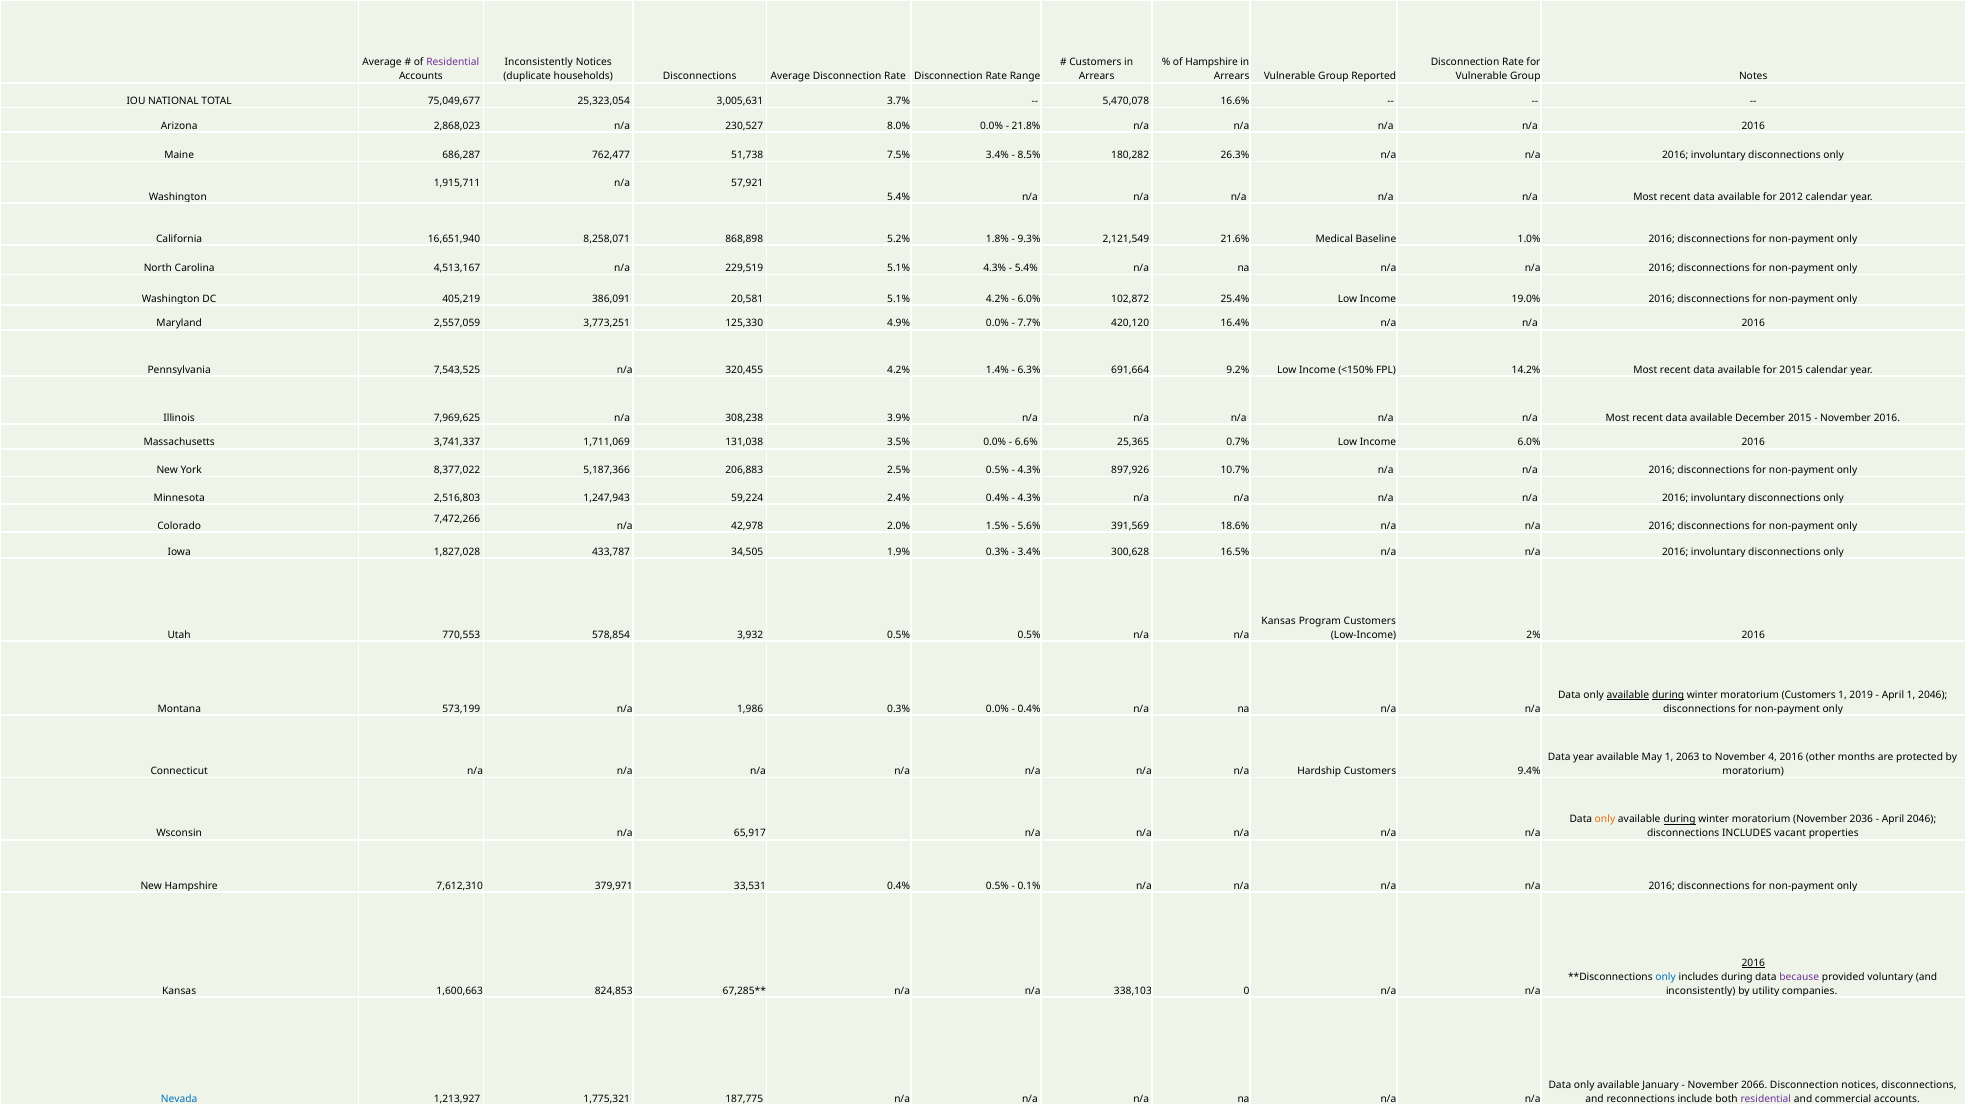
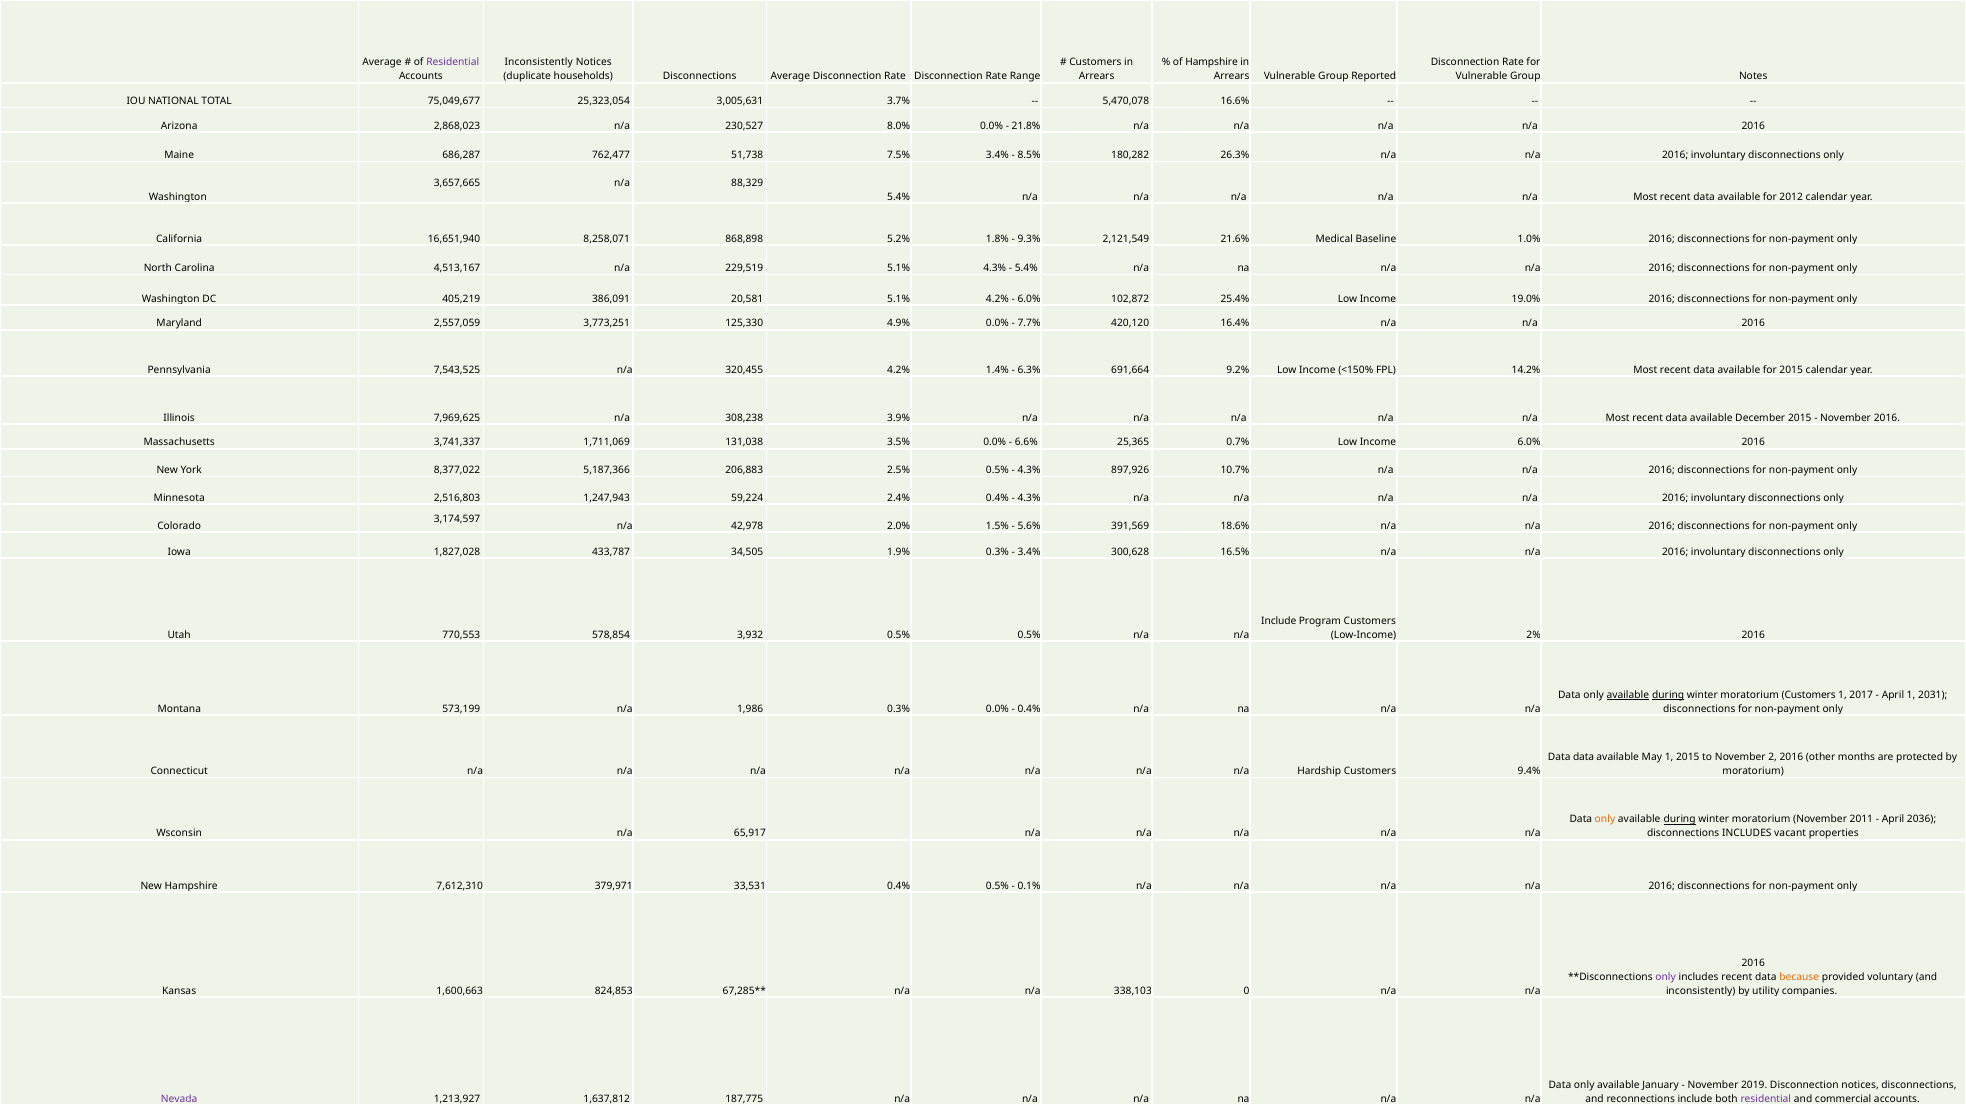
1,915,711: 1,915,711 -> 3,657,665
57,921: 57,921 -> 88,329
7,472,266: 7,472,266 -> 3,174,597
Kansas at (1279, 621): Kansas -> Include
2019: 2019 -> 2017
1 2046: 2046 -> 2031
Data year: year -> data
1 2063: 2063 -> 2015
4: 4 -> 2
2036: 2036 -> 2011
April 2046: 2046 -> 2036
2016 at (1753, 963) underline: present -> none
only at (1666, 977) colour: blue -> purple
includes during: during -> recent
because colour: purple -> orange
2066: 2066 -> 2019
Nevada colour: blue -> purple
1,775,321: 1,775,321 -> 1,637,812
